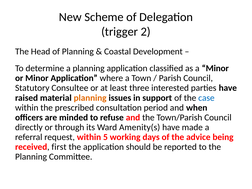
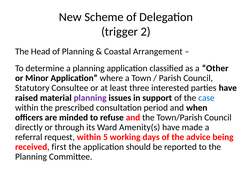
Development: Development -> Arrangement
a Minor: Minor -> Other
planning at (90, 98) colour: orange -> purple
